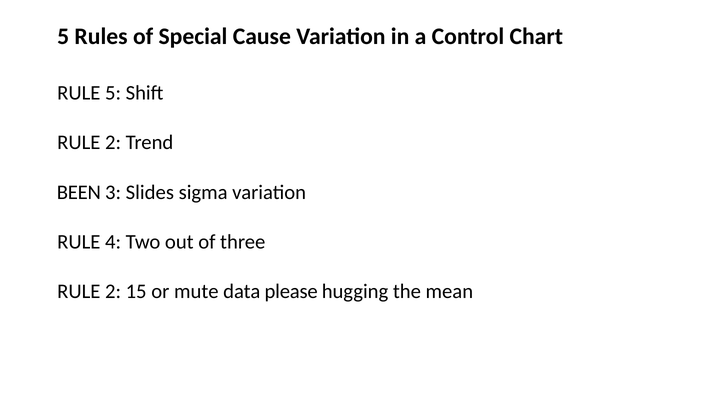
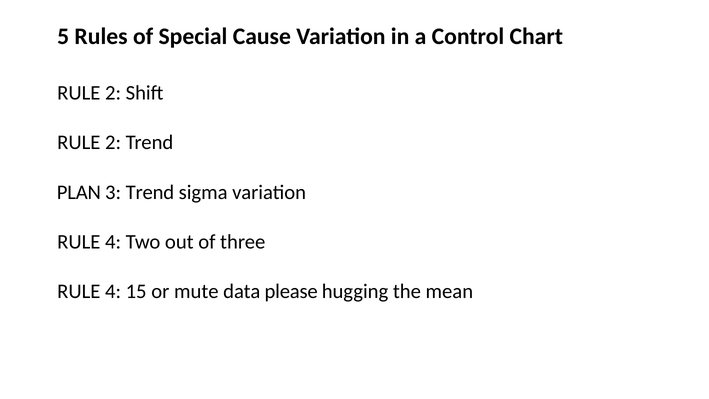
5 at (113, 93): 5 -> 2
BEEN: BEEN -> PLAN
3 Slides: Slides -> Trend
2 at (113, 291): 2 -> 4
